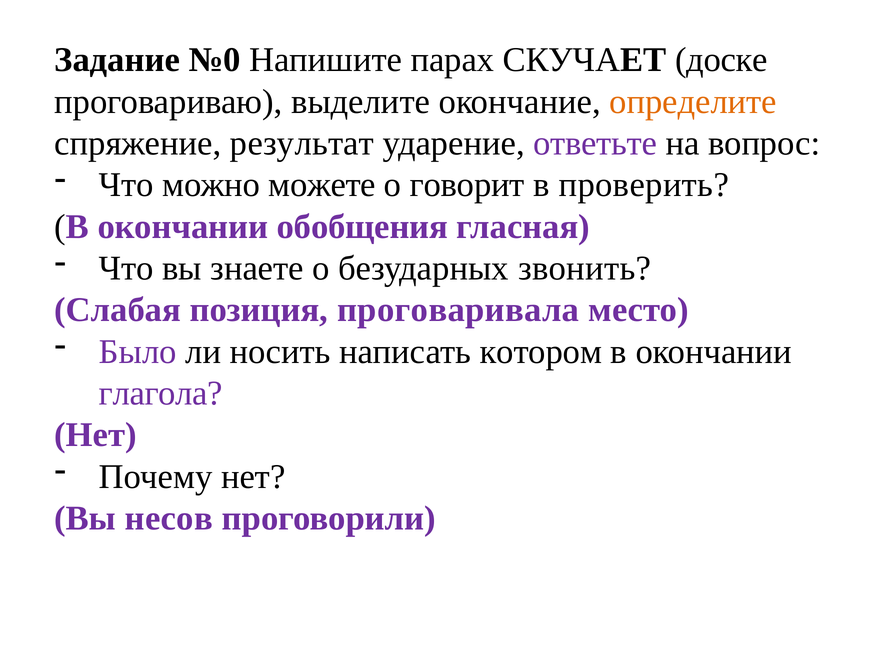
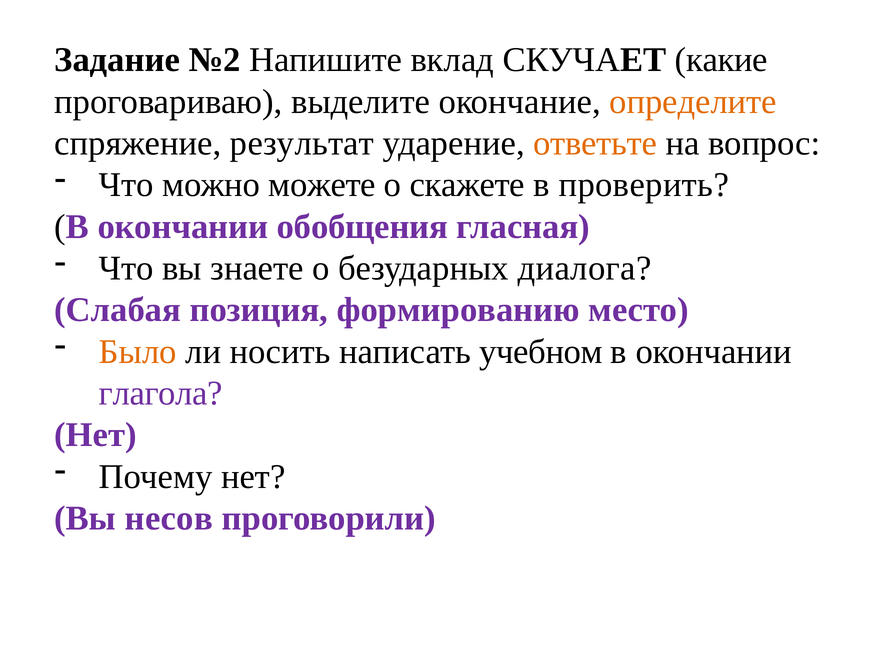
№0: №0 -> №2
парах: парах -> вклад
доске: доске -> какие
ответьте colour: purple -> orange
говорит: говорит -> скажете
звонить: звонить -> диалога
проговаривала: проговаривала -> формированию
Было colour: purple -> orange
котором: котором -> учебном
